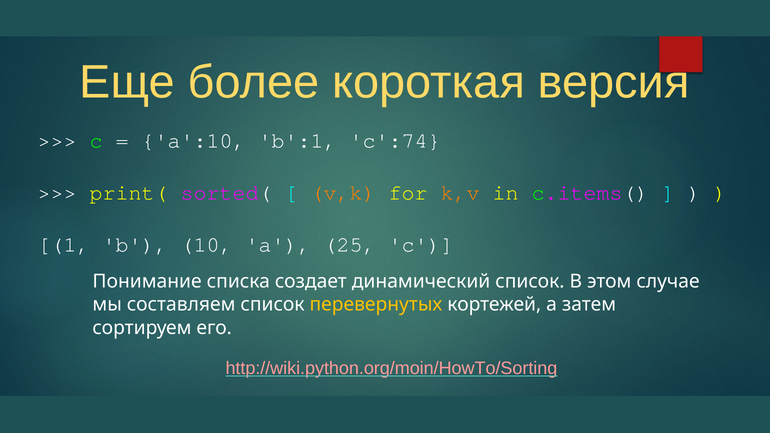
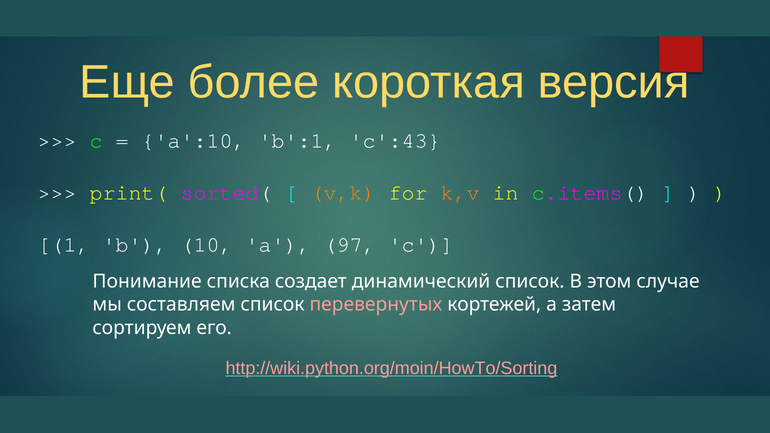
c':74: c':74 -> c':43
25: 25 -> 97
перевернутых colour: yellow -> pink
